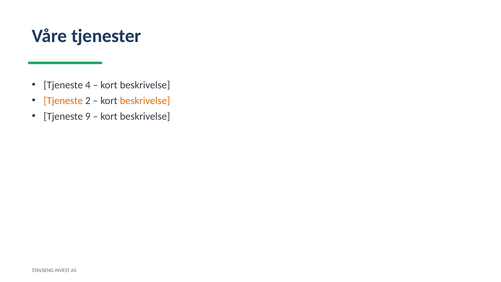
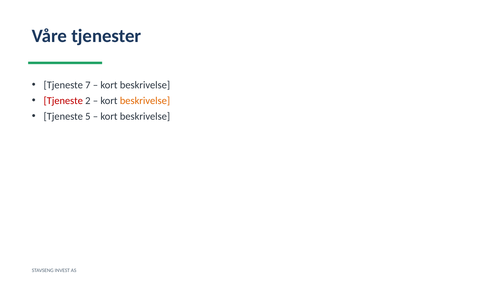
4: 4 -> 7
Tjeneste at (63, 101) colour: orange -> red
9: 9 -> 5
